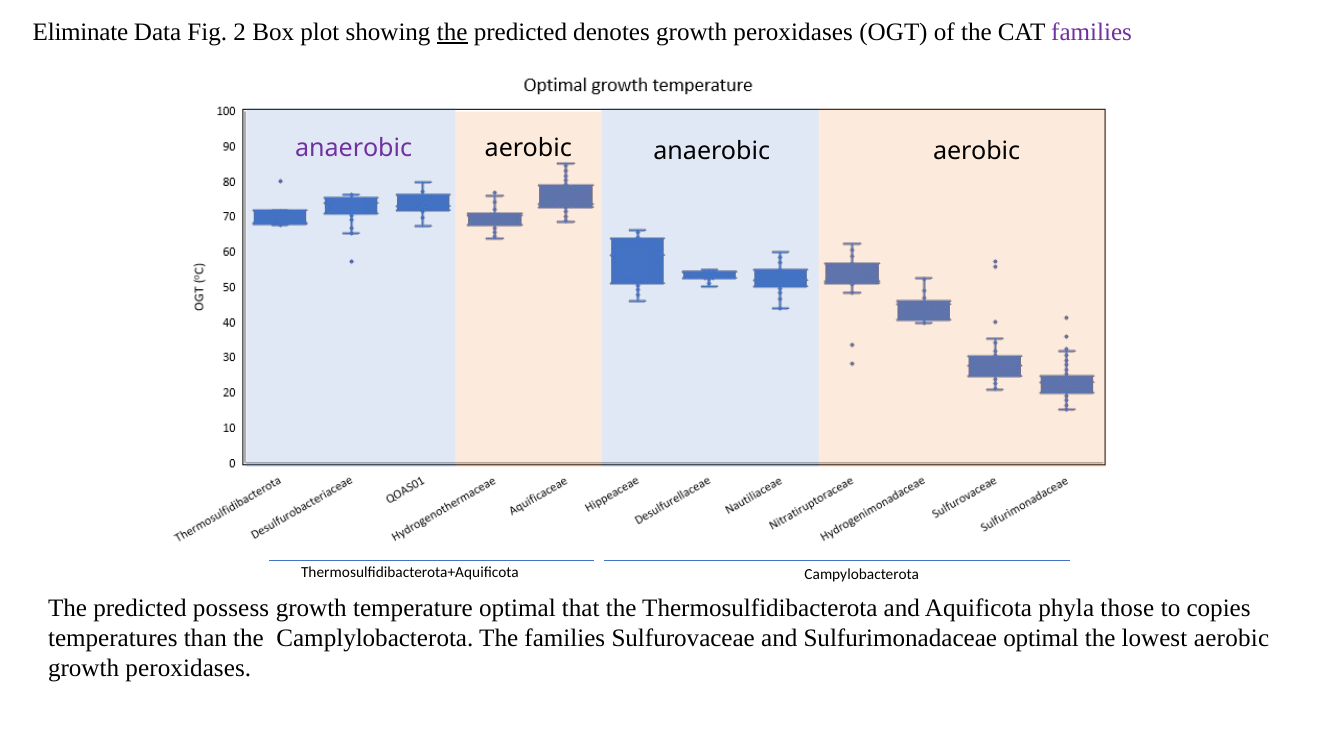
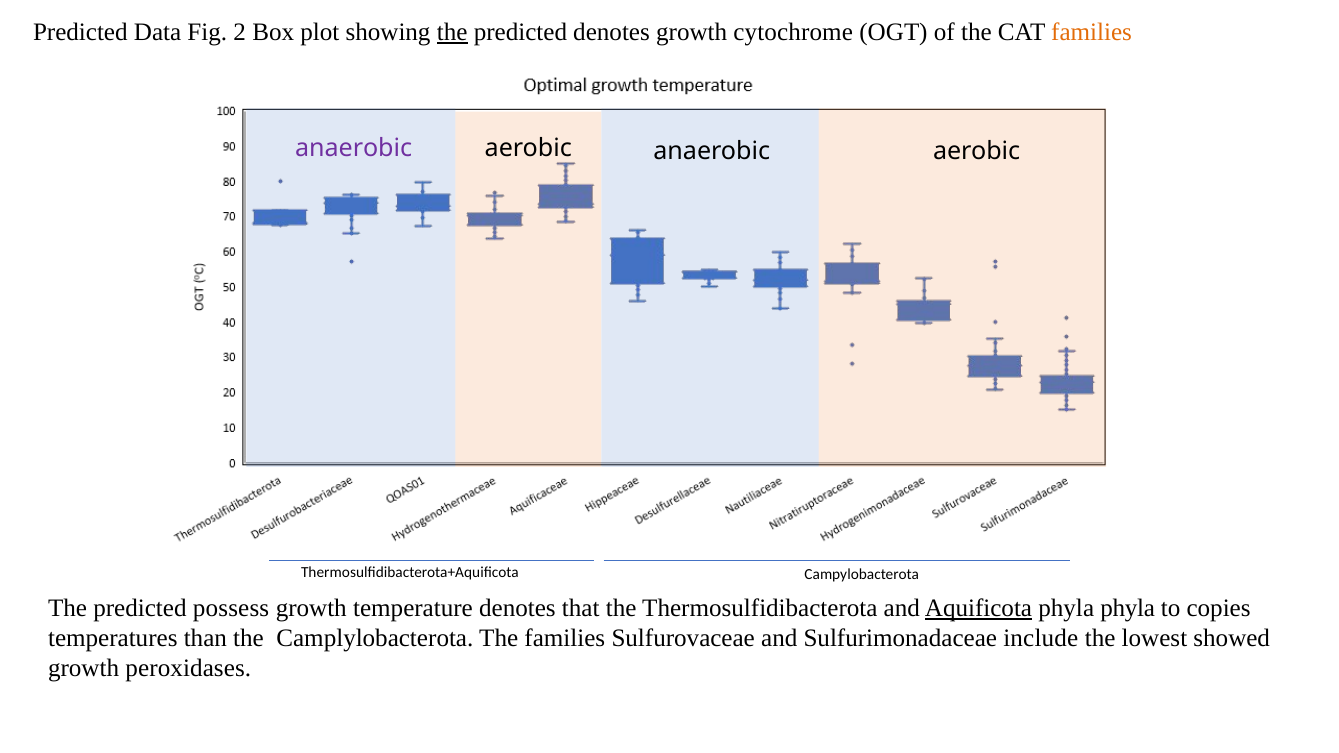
Eliminate at (80, 32): Eliminate -> Predicted
peroxidases at (793, 32): peroxidases -> cytochrome
families at (1092, 32) colour: purple -> orange
temperature optimal: optimal -> denotes
Aquificota underline: none -> present
phyla those: those -> phyla
Sulfurimonadaceae optimal: optimal -> include
lowest aerobic: aerobic -> showed
